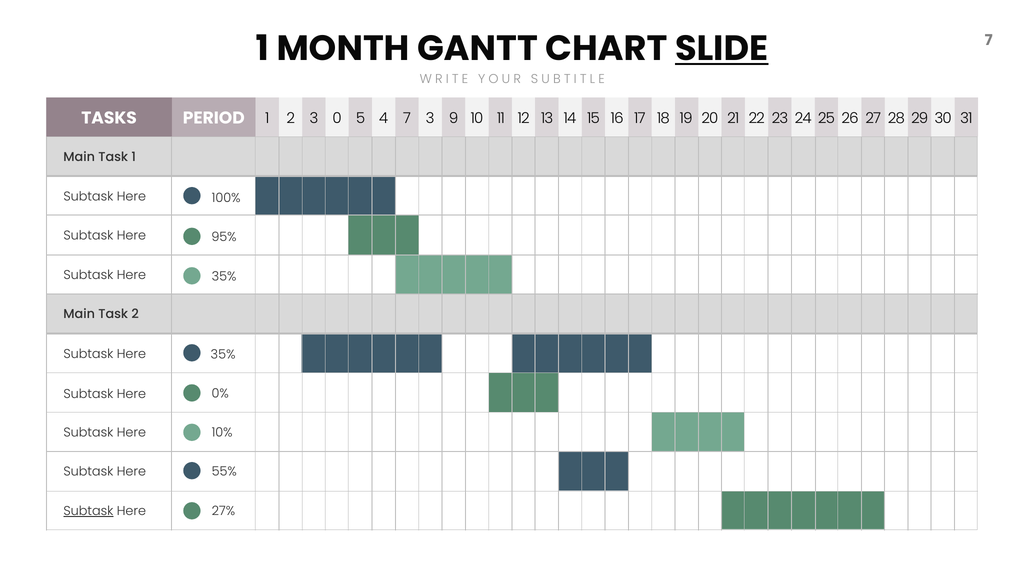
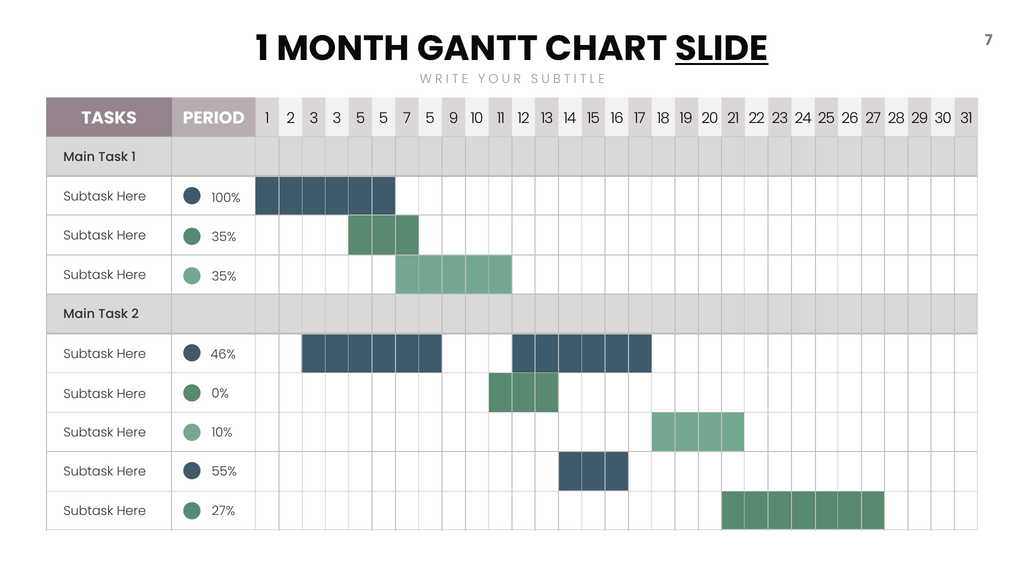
3 0: 0 -> 3
5 4: 4 -> 5
7 3: 3 -> 5
95% at (224, 237): 95% -> 35%
35% at (223, 355): 35% -> 46%
Subtask at (88, 511) underline: present -> none
